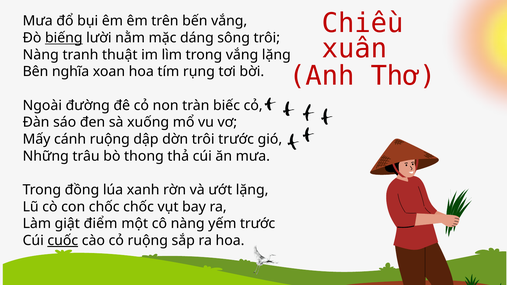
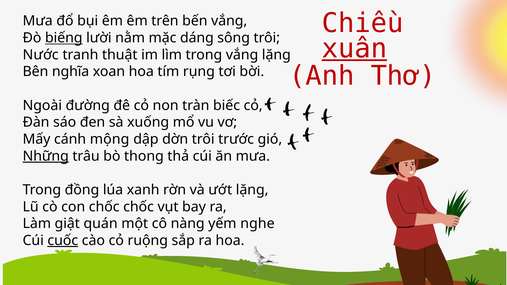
xuân underline: none -> present
Nàng at (41, 55): Nàng -> Nước
cánh ruộng: ruộng -> mộng
Những underline: none -> present
điểm: điểm -> quán
yếm trước: trước -> nghe
